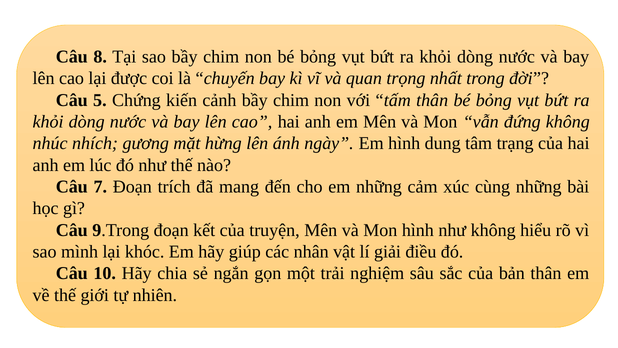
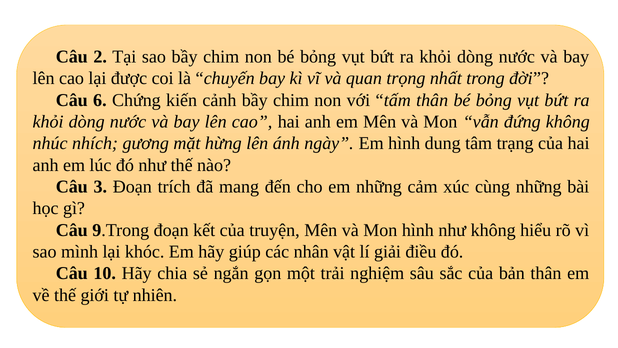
8: 8 -> 2
5: 5 -> 6
7: 7 -> 3
